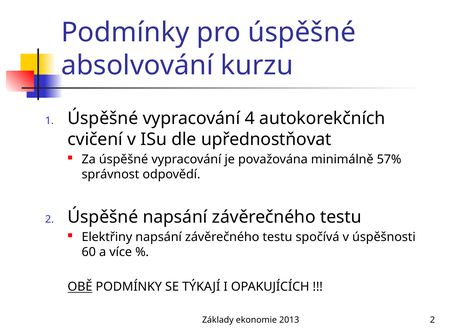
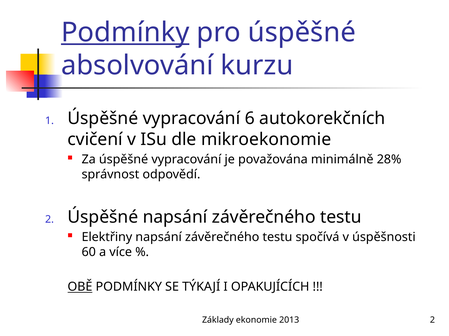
Podmínky at (125, 33) underline: none -> present
4: 4 -> 6
upřednostňovat: upřednostňovat -> mikroekonomie
57%: 57% -> 28%
